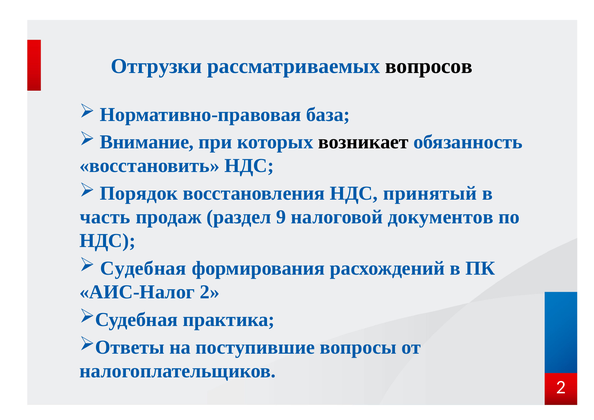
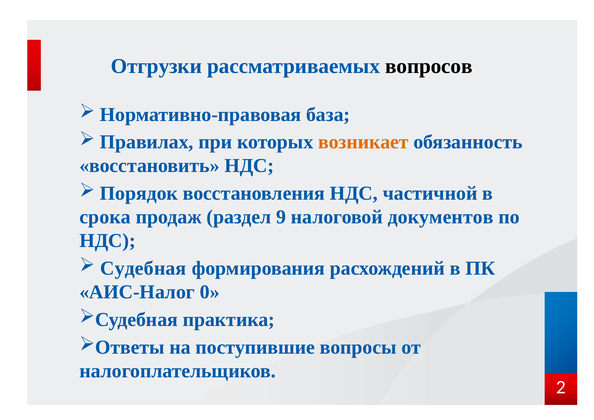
Внимание: Внимание -> Правилах
возникает colour: black -> orange
принятый: принятый -> частичной
часть: часть -> срока
АИС-Налог 2: 2 -> 0
